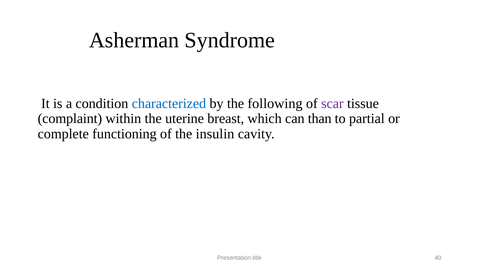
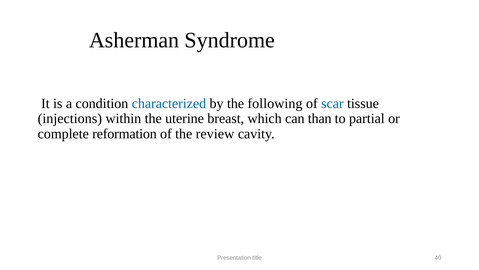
scar colour: purple -> blue
complaint: complaint -> injections
functioning: functioning -> reformation
insulin: insulin -> review
